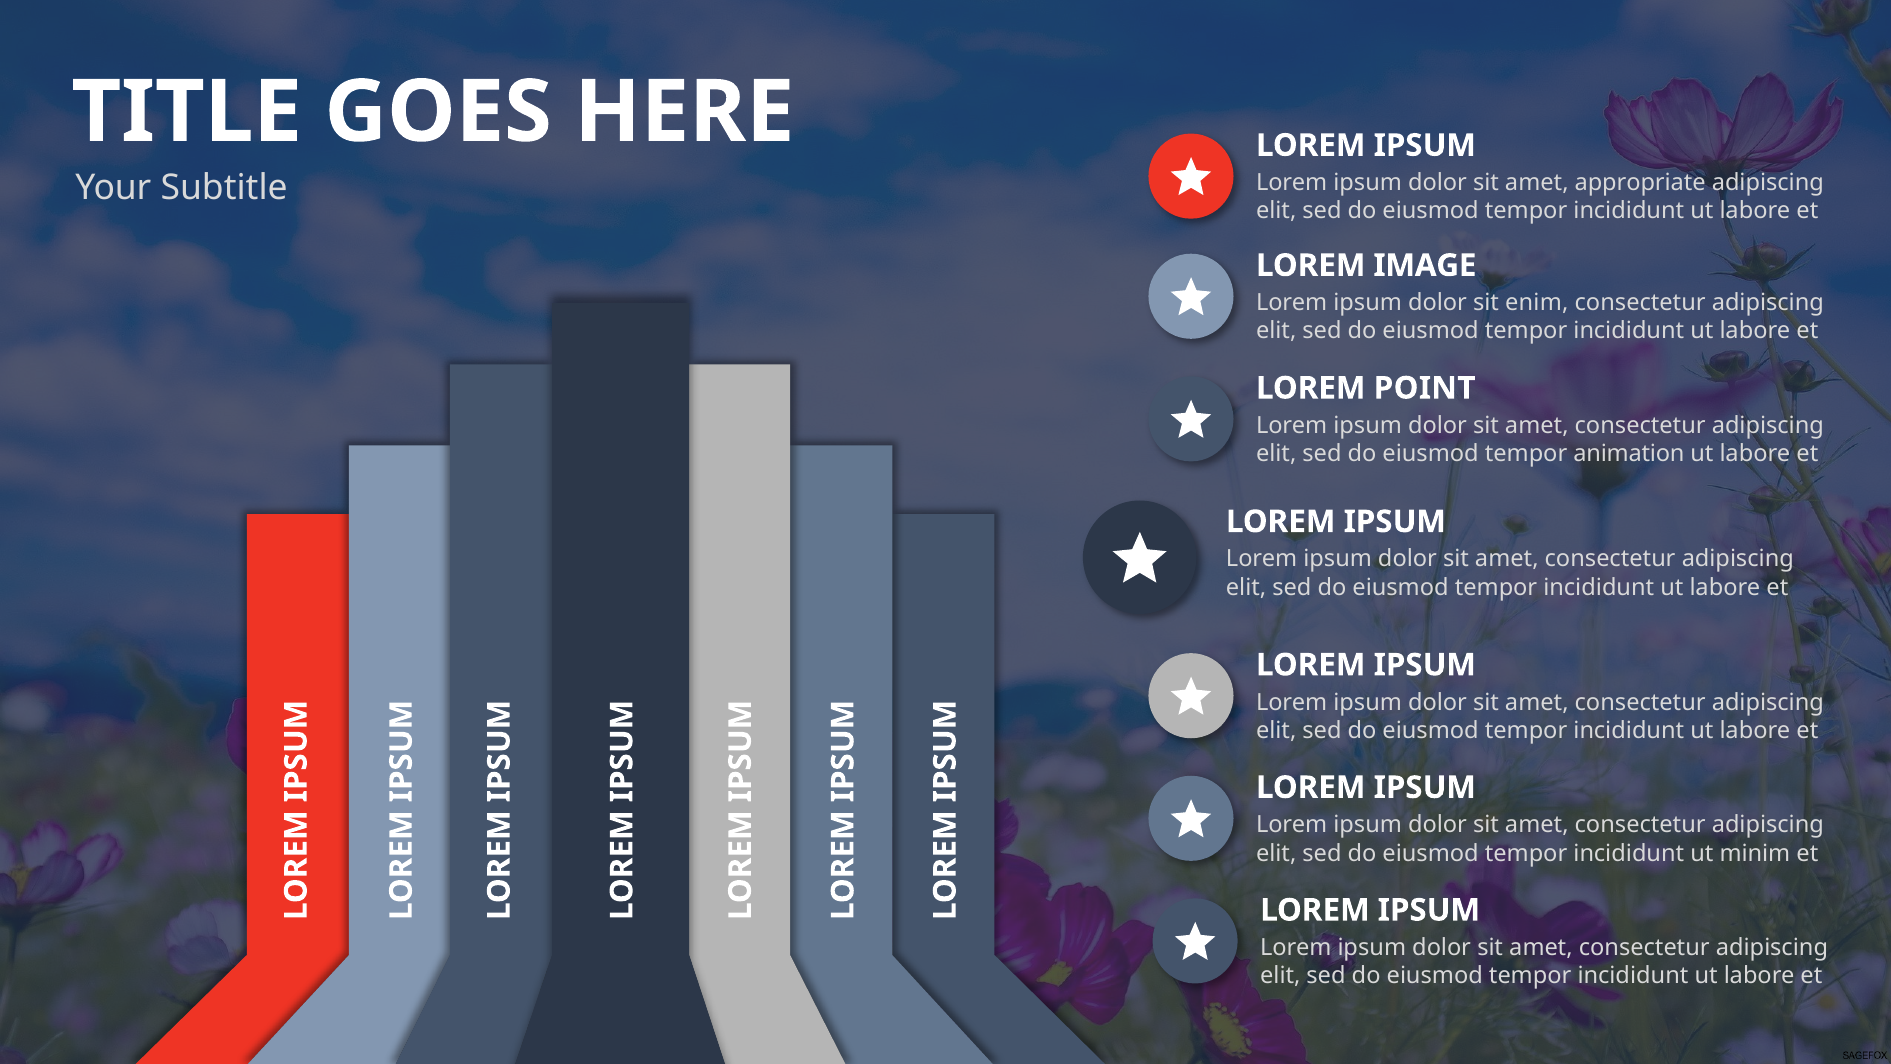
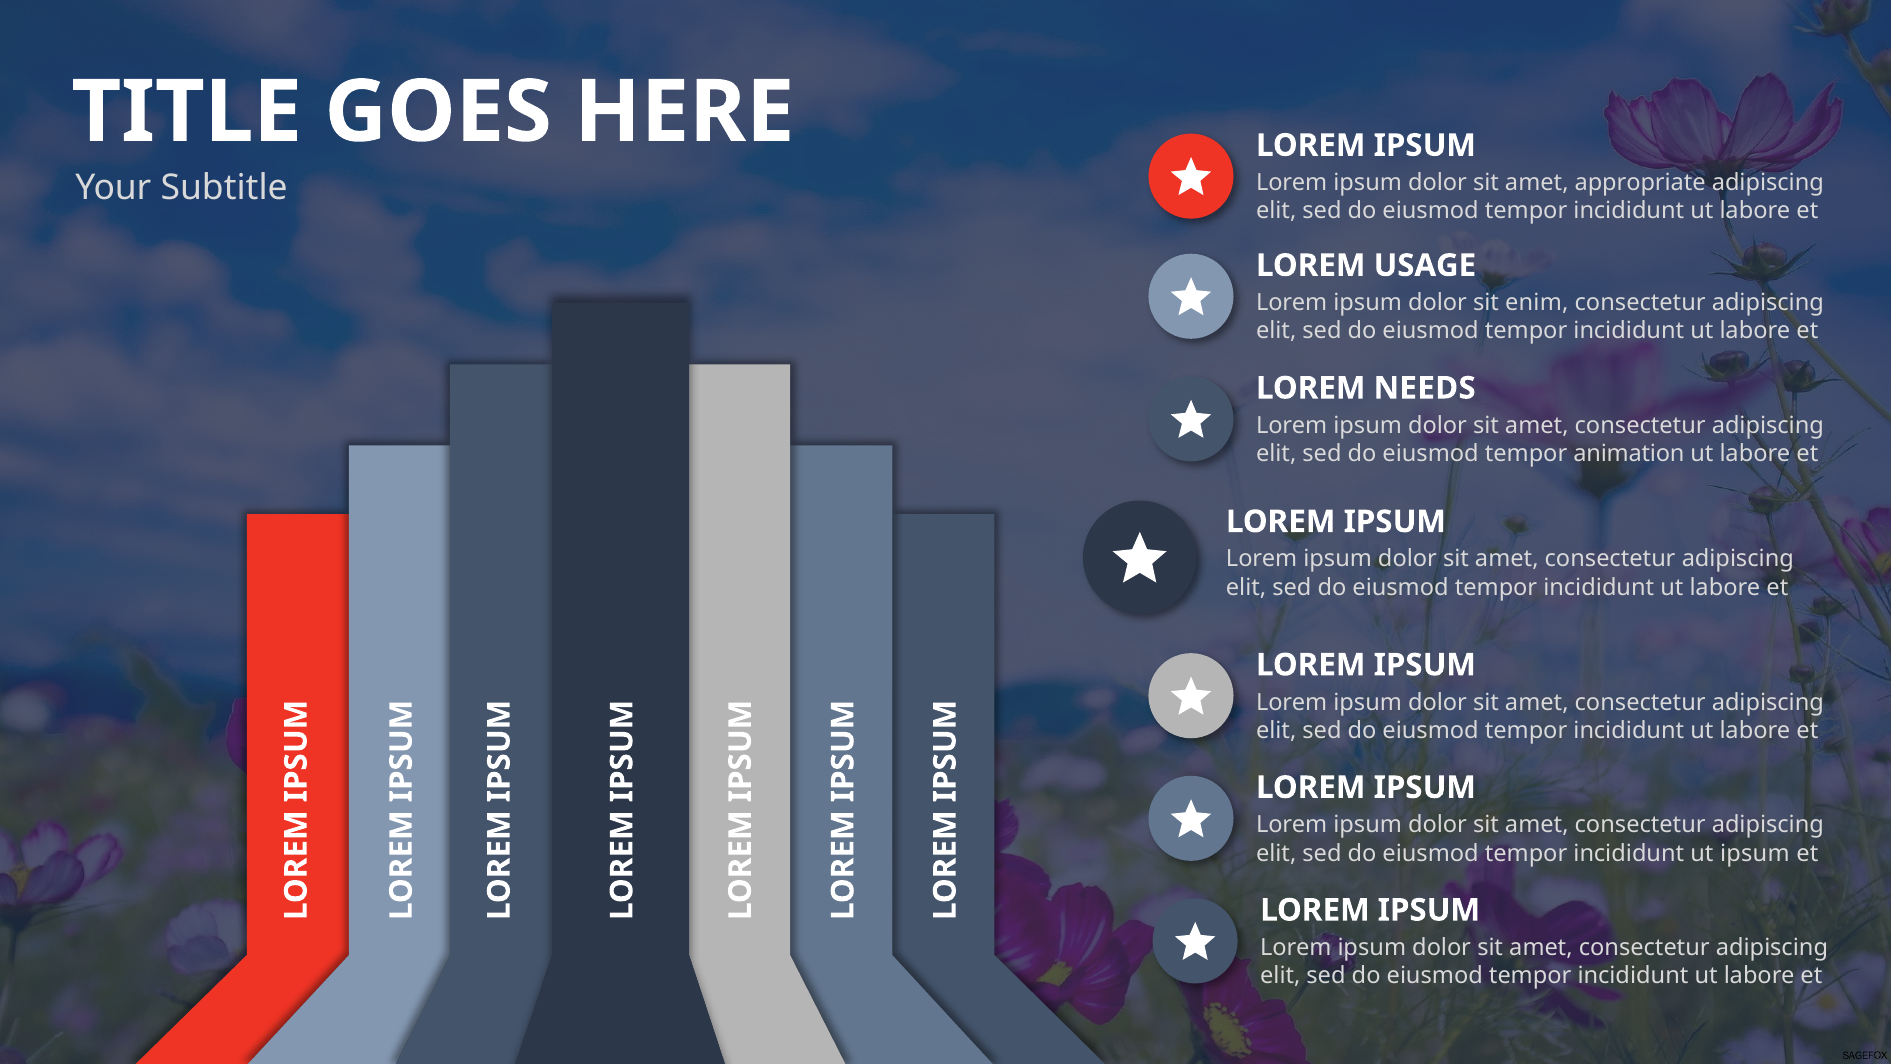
IMAGE: IMAGE -> USAGE
POINT: POINT -> NEEDS
ut minim: minim -> ipsum
